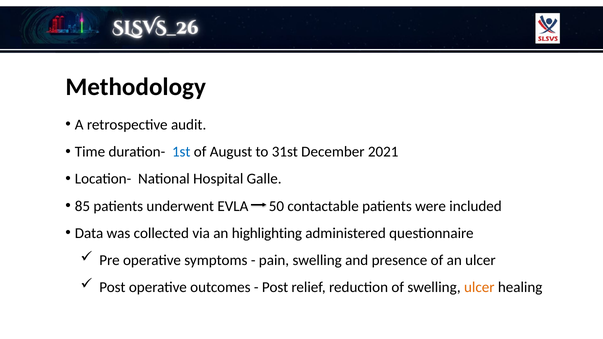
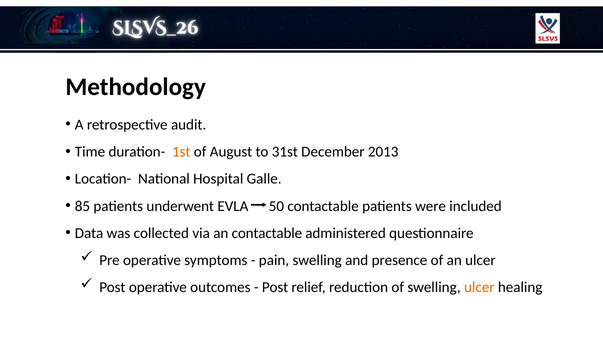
1st colour: blue -> orange
2021: 2021 -> 2013
an highlighting: highlighting -> contactable
